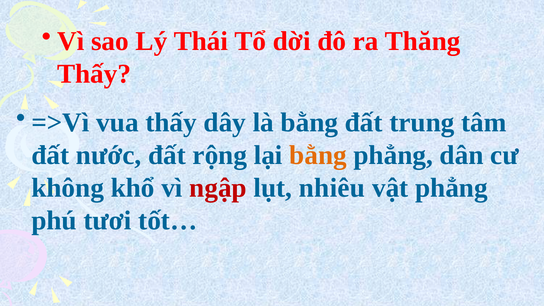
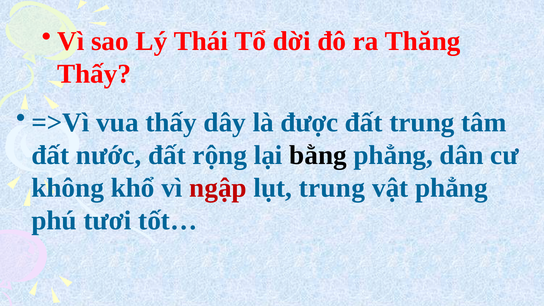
là bằng: bằng -> được
bằng at (318, 155) colour: orange -> black
lụt nhiêu: nhiêu -> trung
